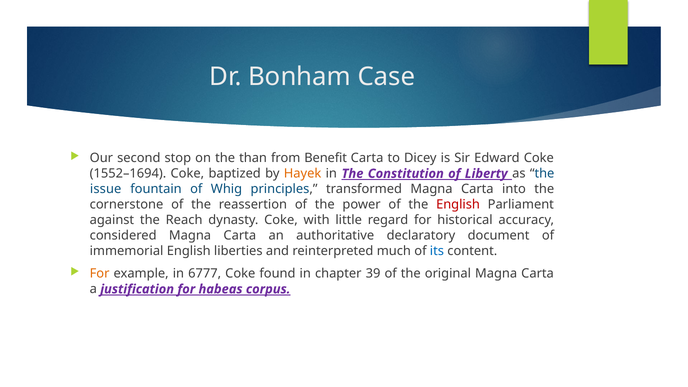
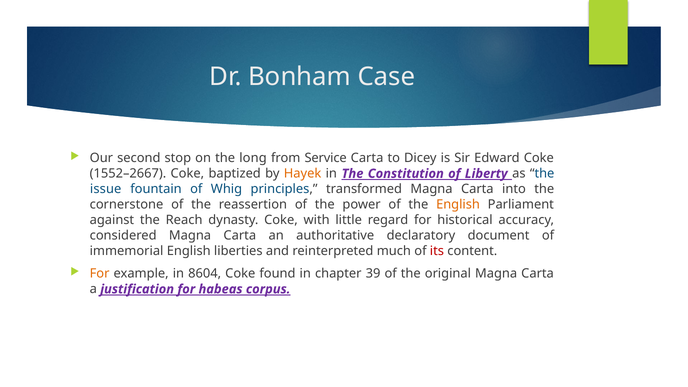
than: than -> long
Benefit: Benefit -> Service
1552–1694: 1552–1694 -> 1552–2667
English at (458, 205) colour: red -> orange
its colour: blue -> red
6777: 6777 -> 8604
